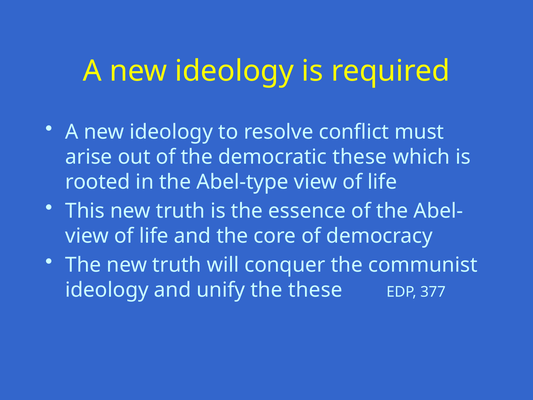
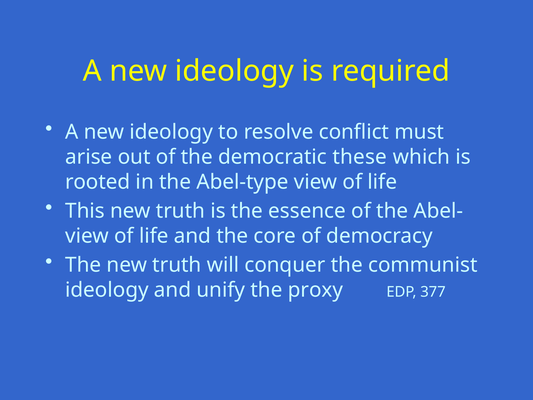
the these: these -> proxy
